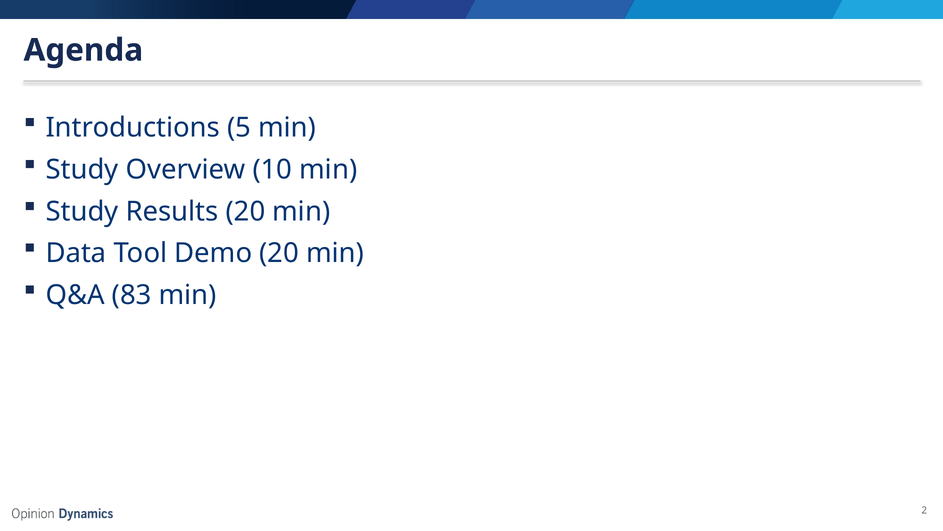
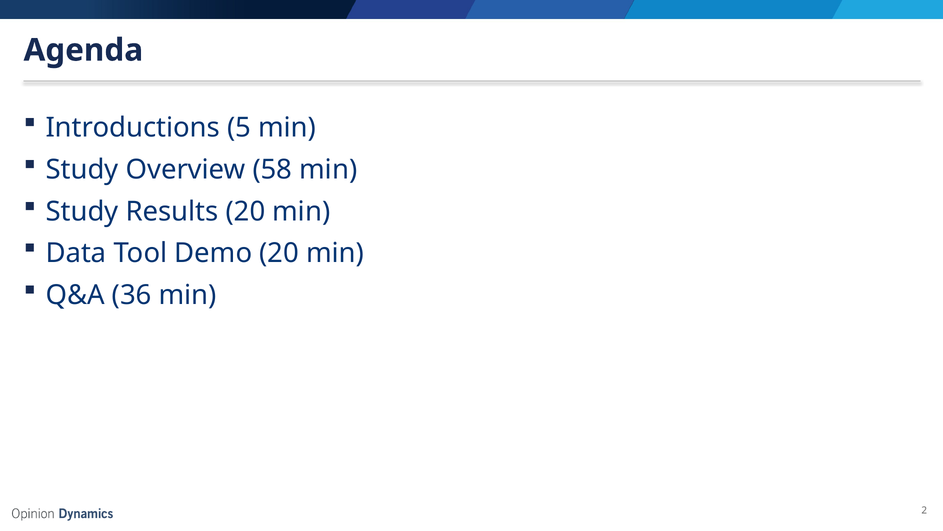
10: 10 -> 58
83: 83 -> 36
